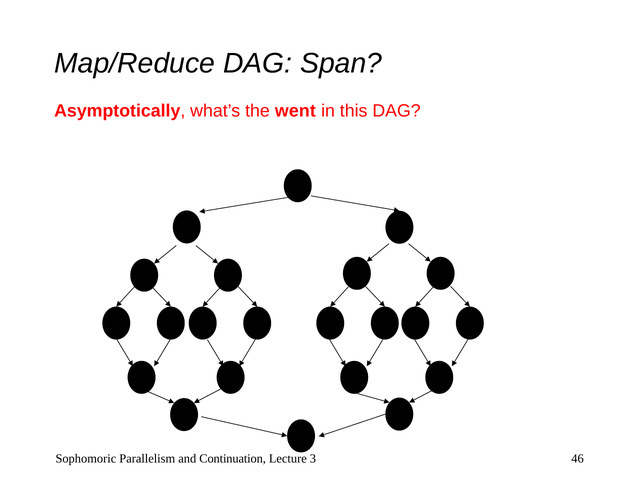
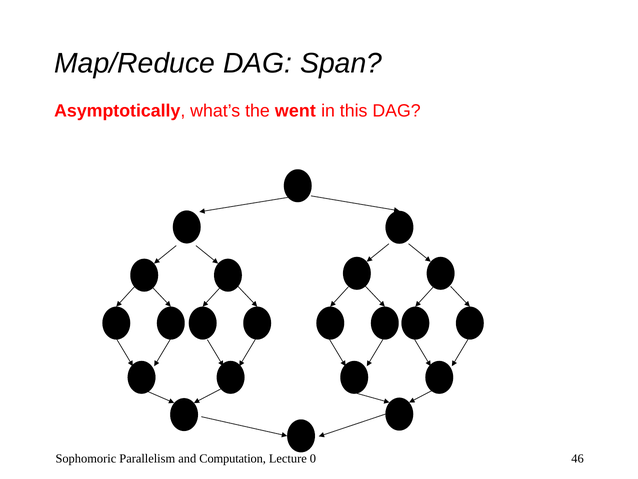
Continuation: Continuation -> Computation
3: 3 -> 0
